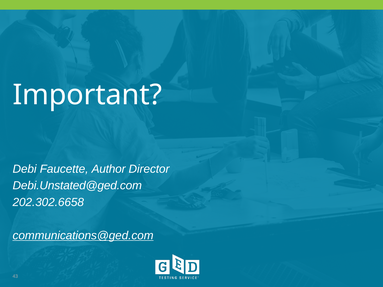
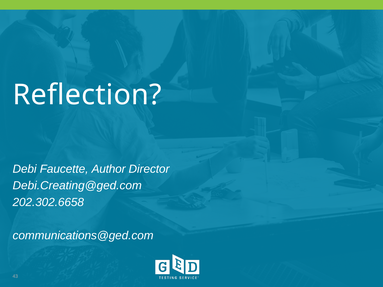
Important: Important -> Reflection
Debi.Unstated@ged.com: Debi.Unstated@ged.com -> Debi.Creating@ged.com
communications@ged.com underline: present -> none
